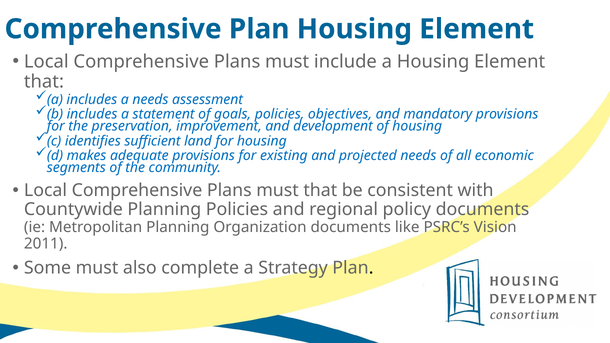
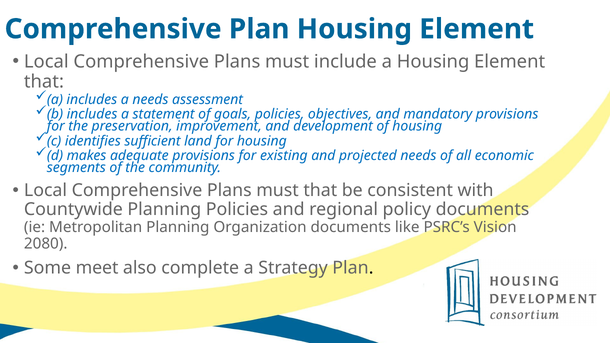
2011: 2011 -> 2080
Some must: must -> meet
